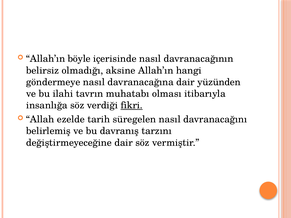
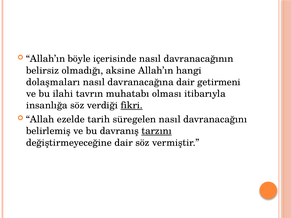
göndermeye: göndermeye -> dolaşmaları
yüzünden: yüzünden -> getirmeni
tarzını underline: none -> present
